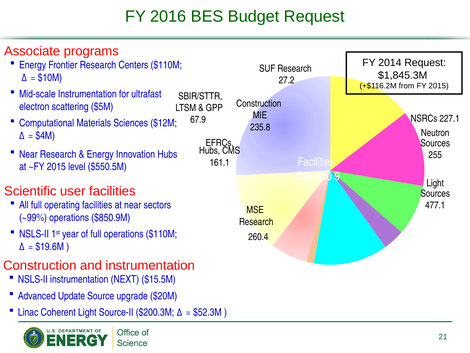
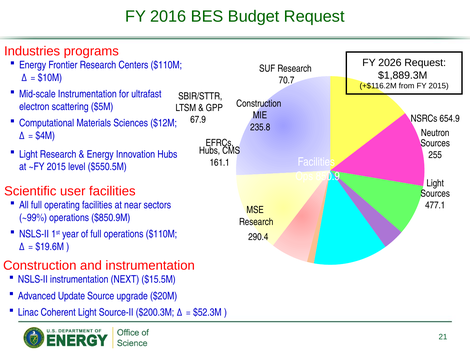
Associate: Associate -> Industries
2014: 2014 -> 2026
$1,845.3M: $1,845.3M -> $1,889.3M
27.2: 27.2 -> 70.7
227.1: 227.1 -> 654.9
Near at (28, 154): Near -> Light
260.4: 260.4 -> 290.4
